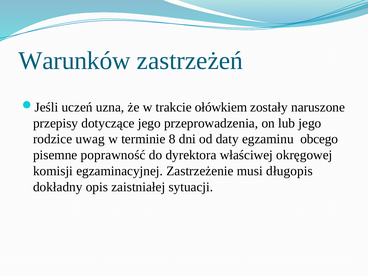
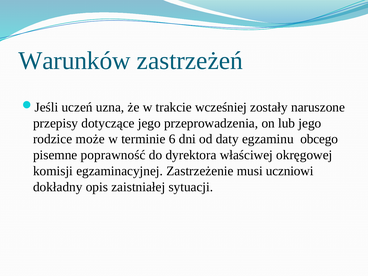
ołówkiem: ołówkiem -> wcześniej
uwag: uwag -> może
8: 8 -> 6
długopis: długopis -> uczniowi
